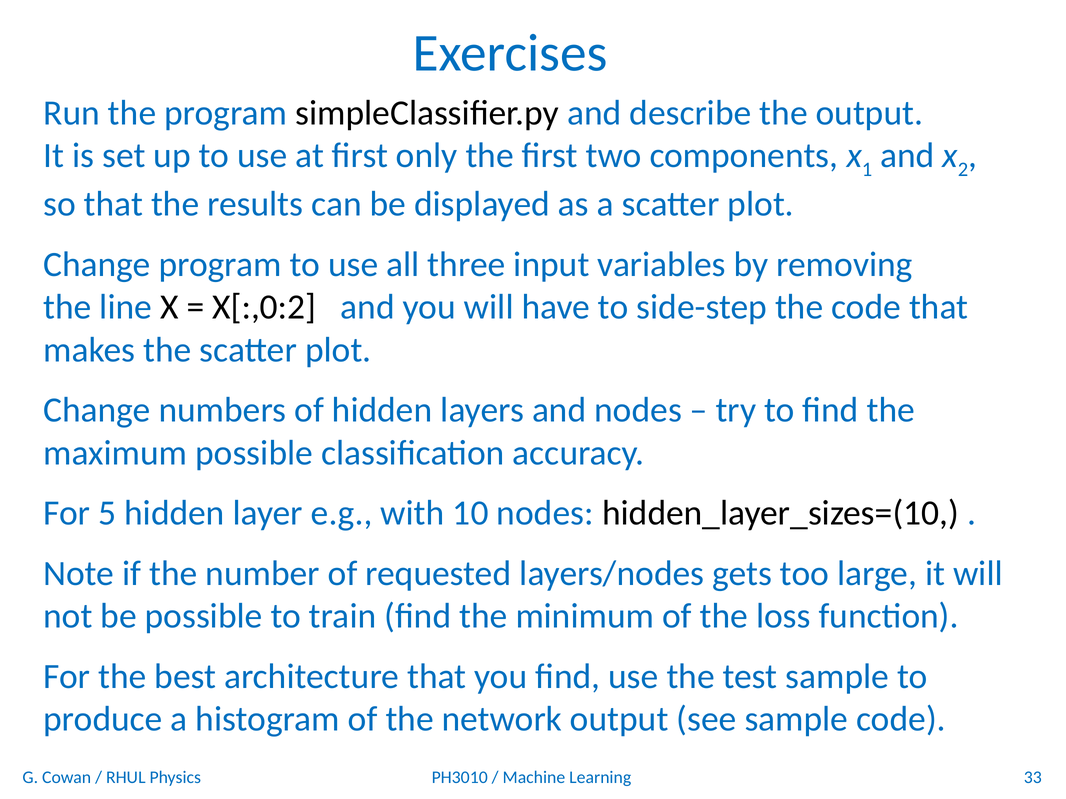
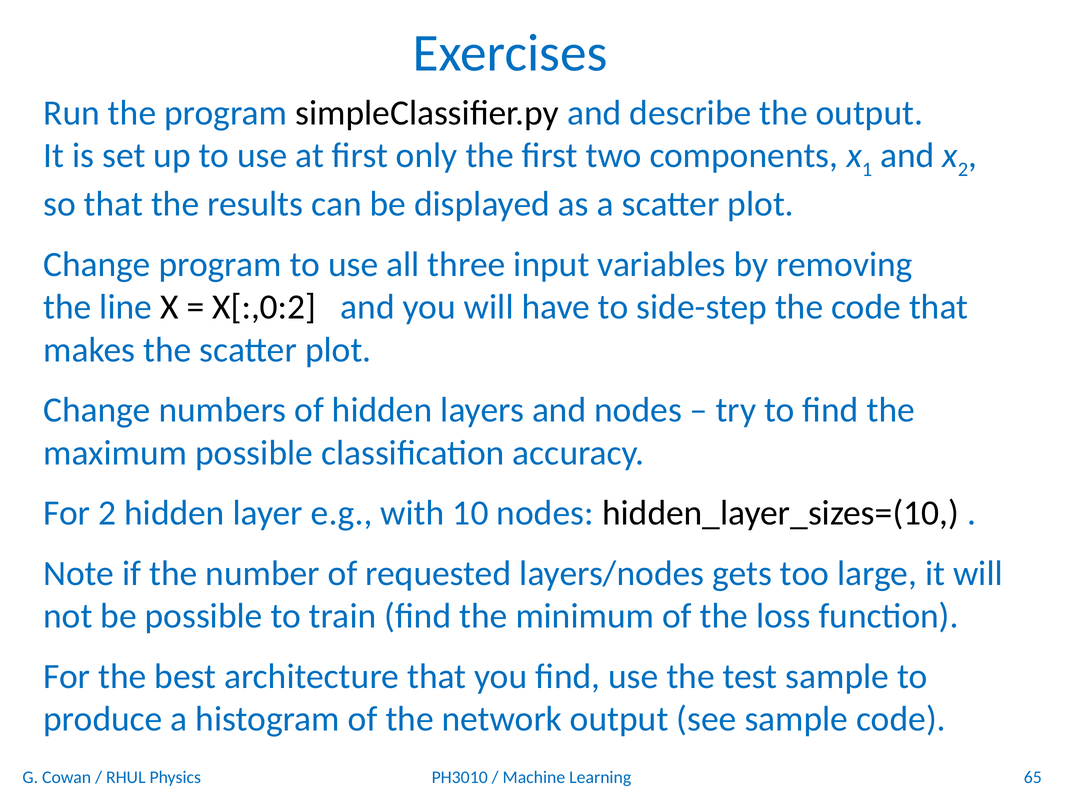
For 5: 5 -> 2
33: 33 -> 65
